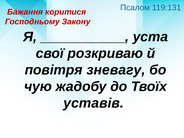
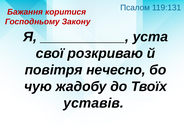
зневагу: зневагу -> нечесно
